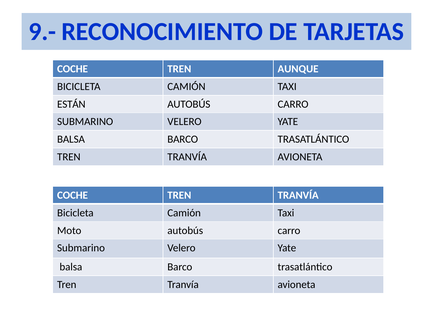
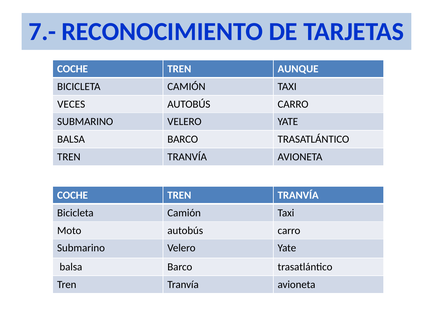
9.-: 9.- -> 7.-
ESTÁN: ESTÁN -> VECES
